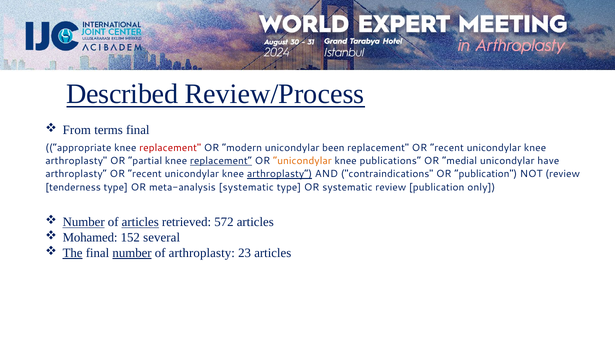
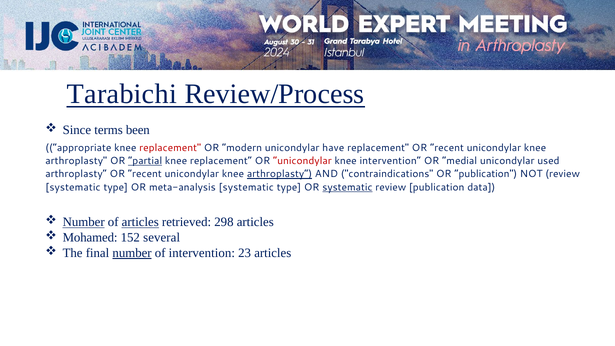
Described: Described -> Tarabichi
From: From -> Since
terms final: final -> been
been: been -> have
”partial underline: none -> present
replacement at (221, 161) underline: present -> none
”unicondylar colour: orange -> red
knee publications: publications -> intervention
have: have -> used
tenderness at (73, 187): tenderness -> systematic
systematic at (347, 187) underline: none -> present
only: only -> data
572: 572 -> 298
The underline: present -> none
of arthroplasty: arthroplasty -> intervention
